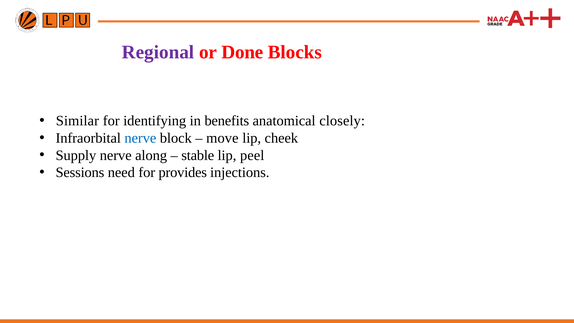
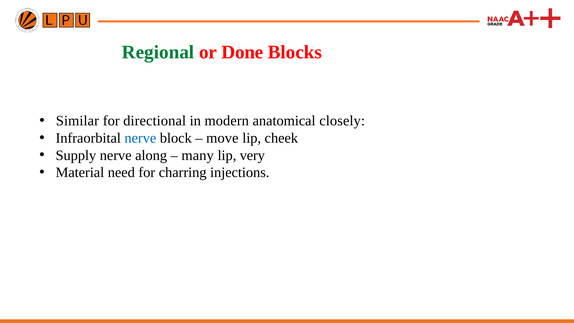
Regional colour: purple -> green
identifying: identifying -> directional
benefits: benefits -> modern
stable: stable -> many
peel: peel -> very
Sessions: Sessions -> Material
provides: provides -> charring
